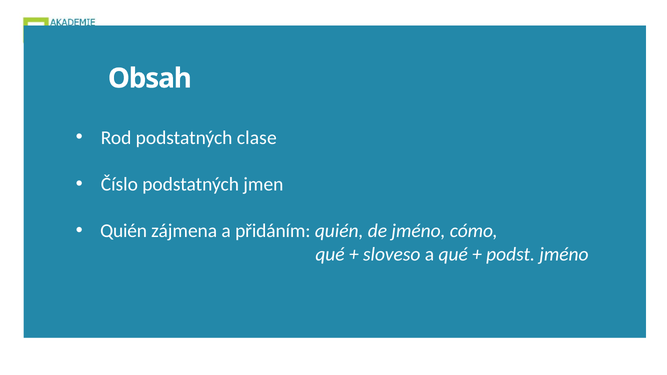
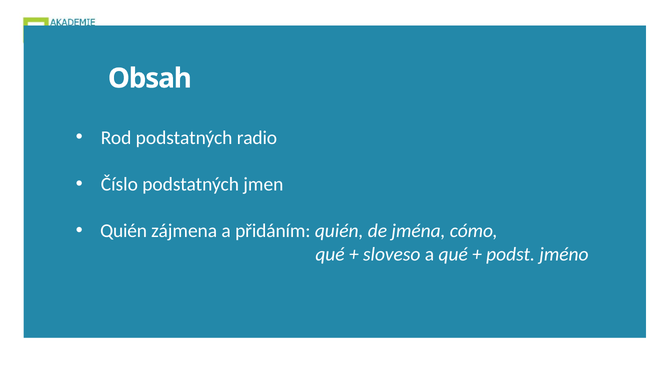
clase: clase -> radio
de jméno: jméno -> jména
